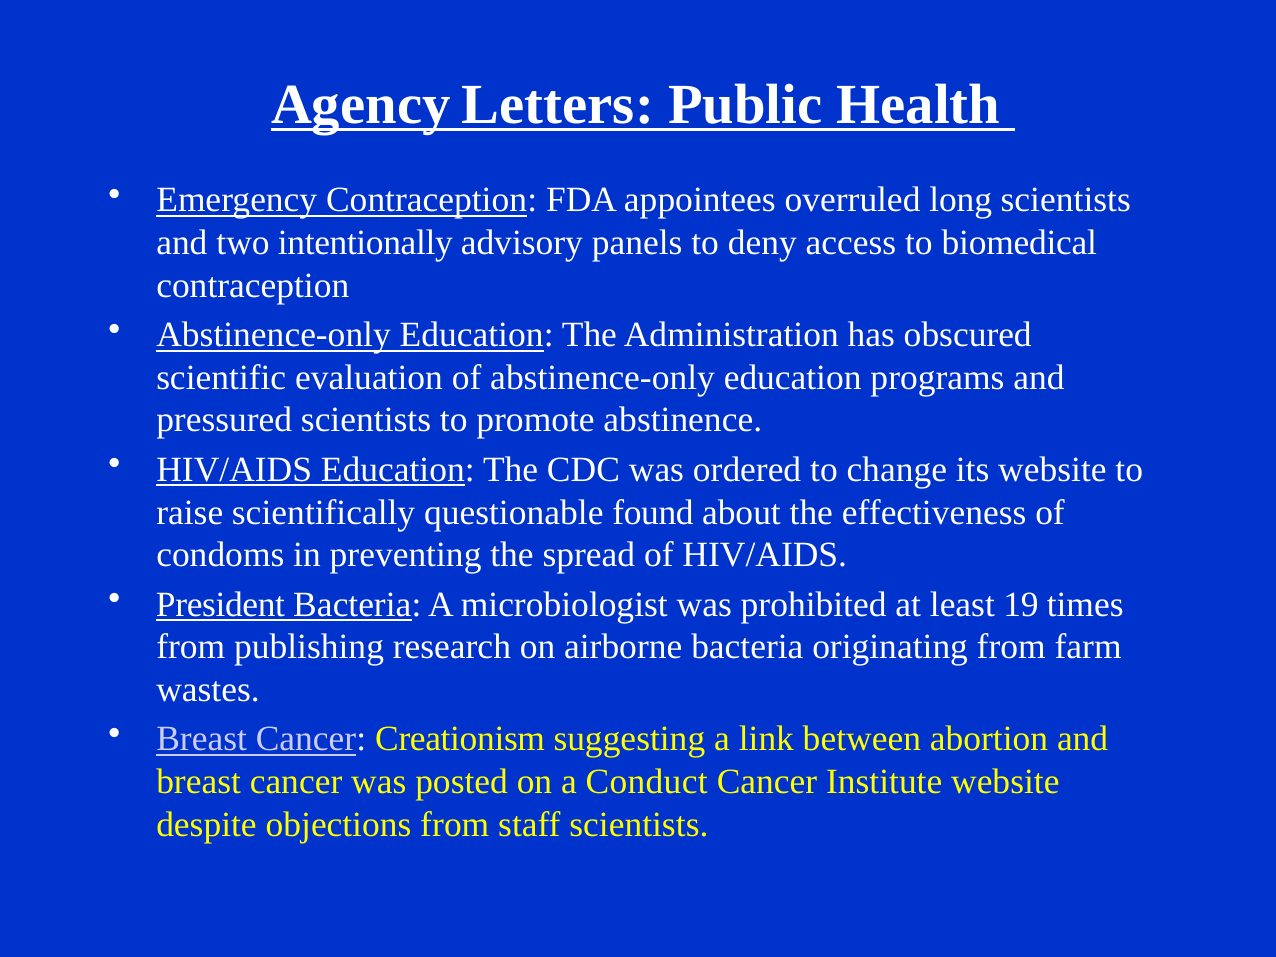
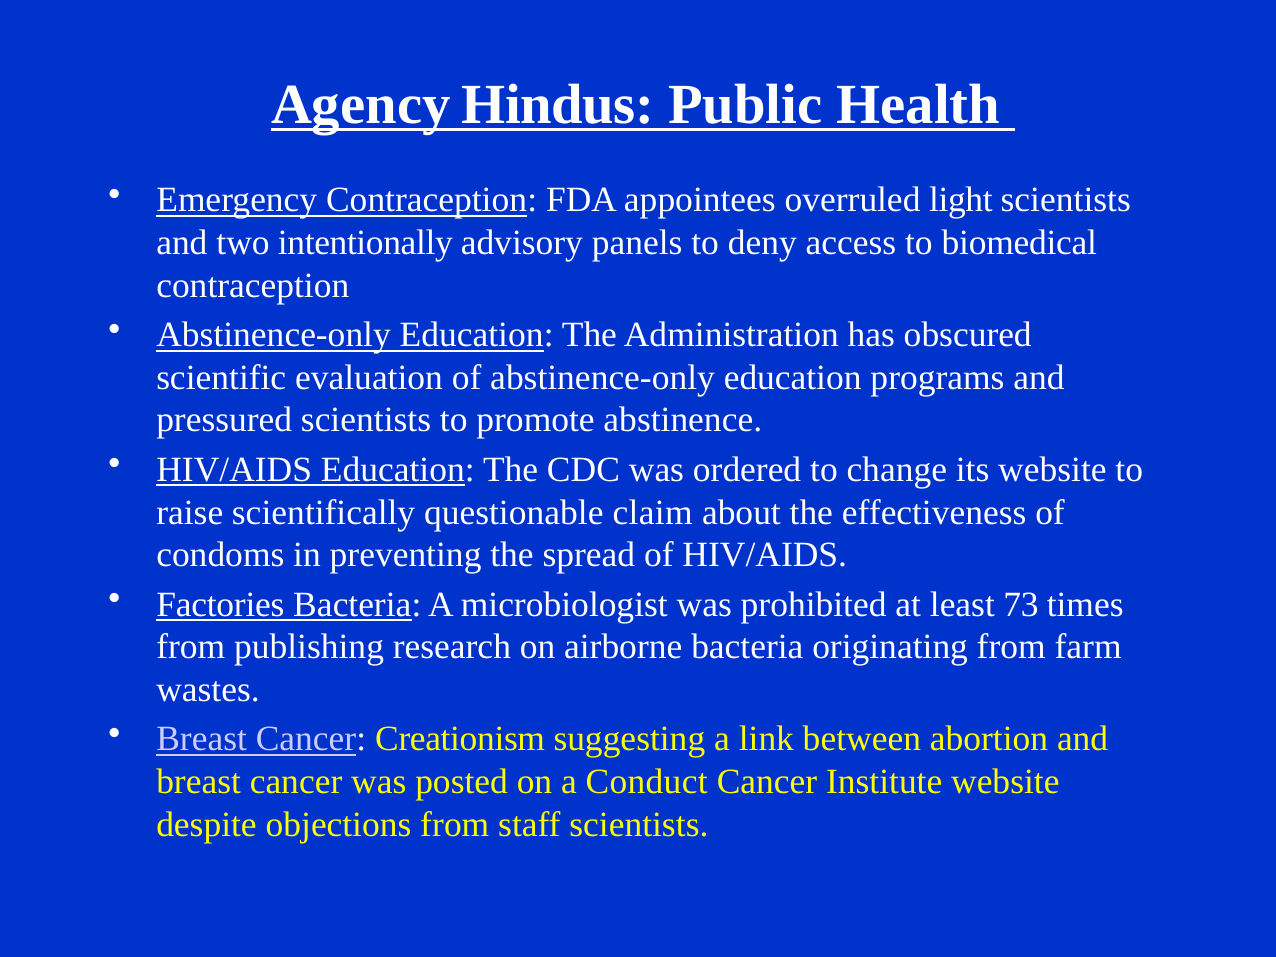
Letters: Letters -> Hindus
long: long -> light
found: found -> claim
President: President -> Factories
19: 19 -> 73
